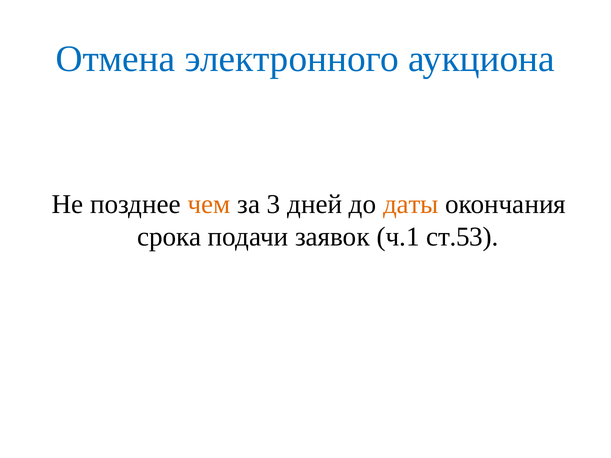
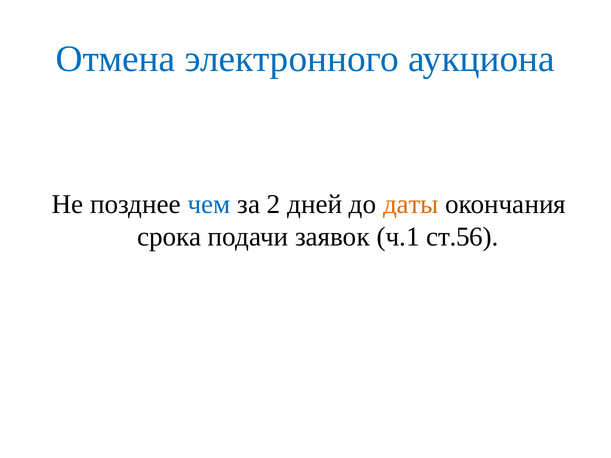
чем colour: orange -> blue
3: 3 -> 2
ст.53: ст.53 -> ст.56
